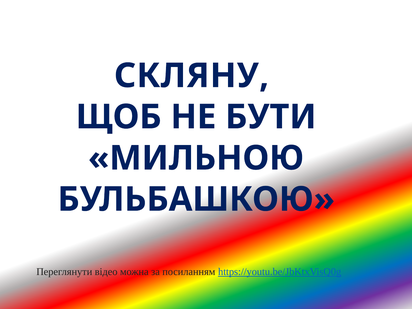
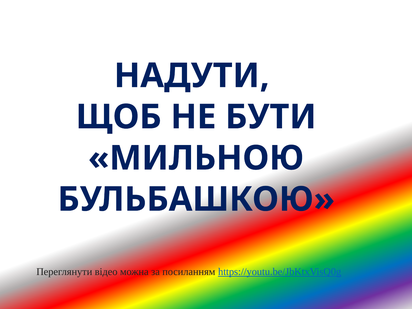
СКЛЯНУ: СКЛЯНУ -> НАДУТИ
